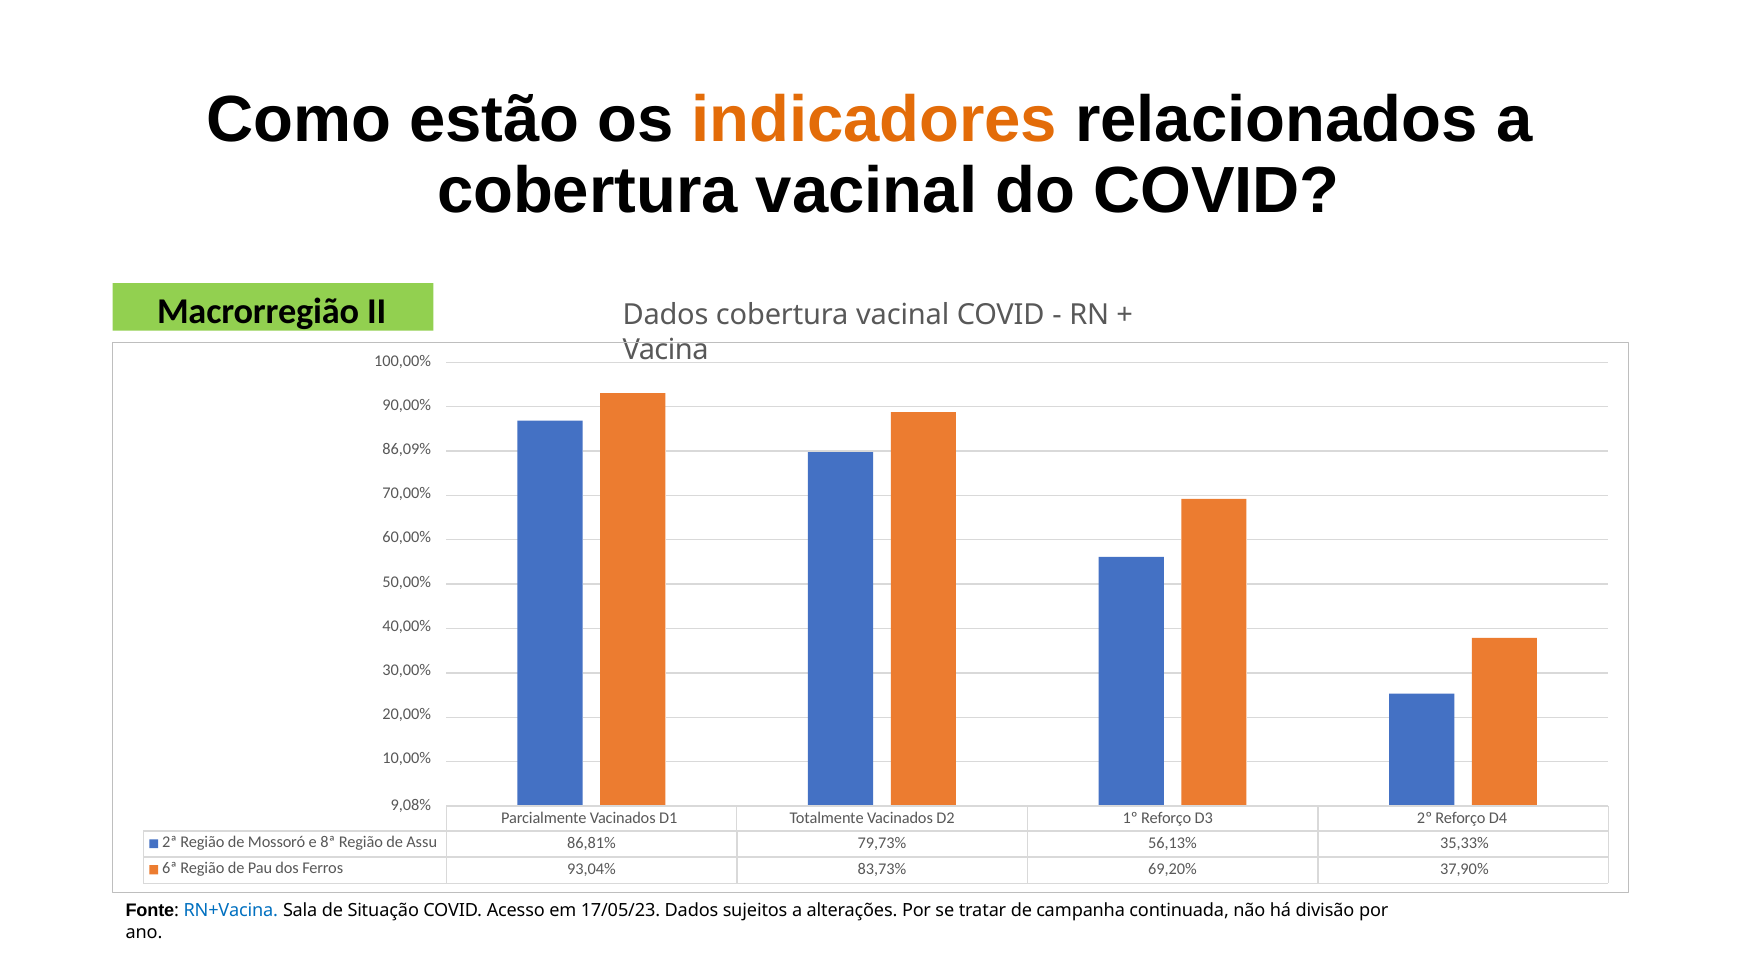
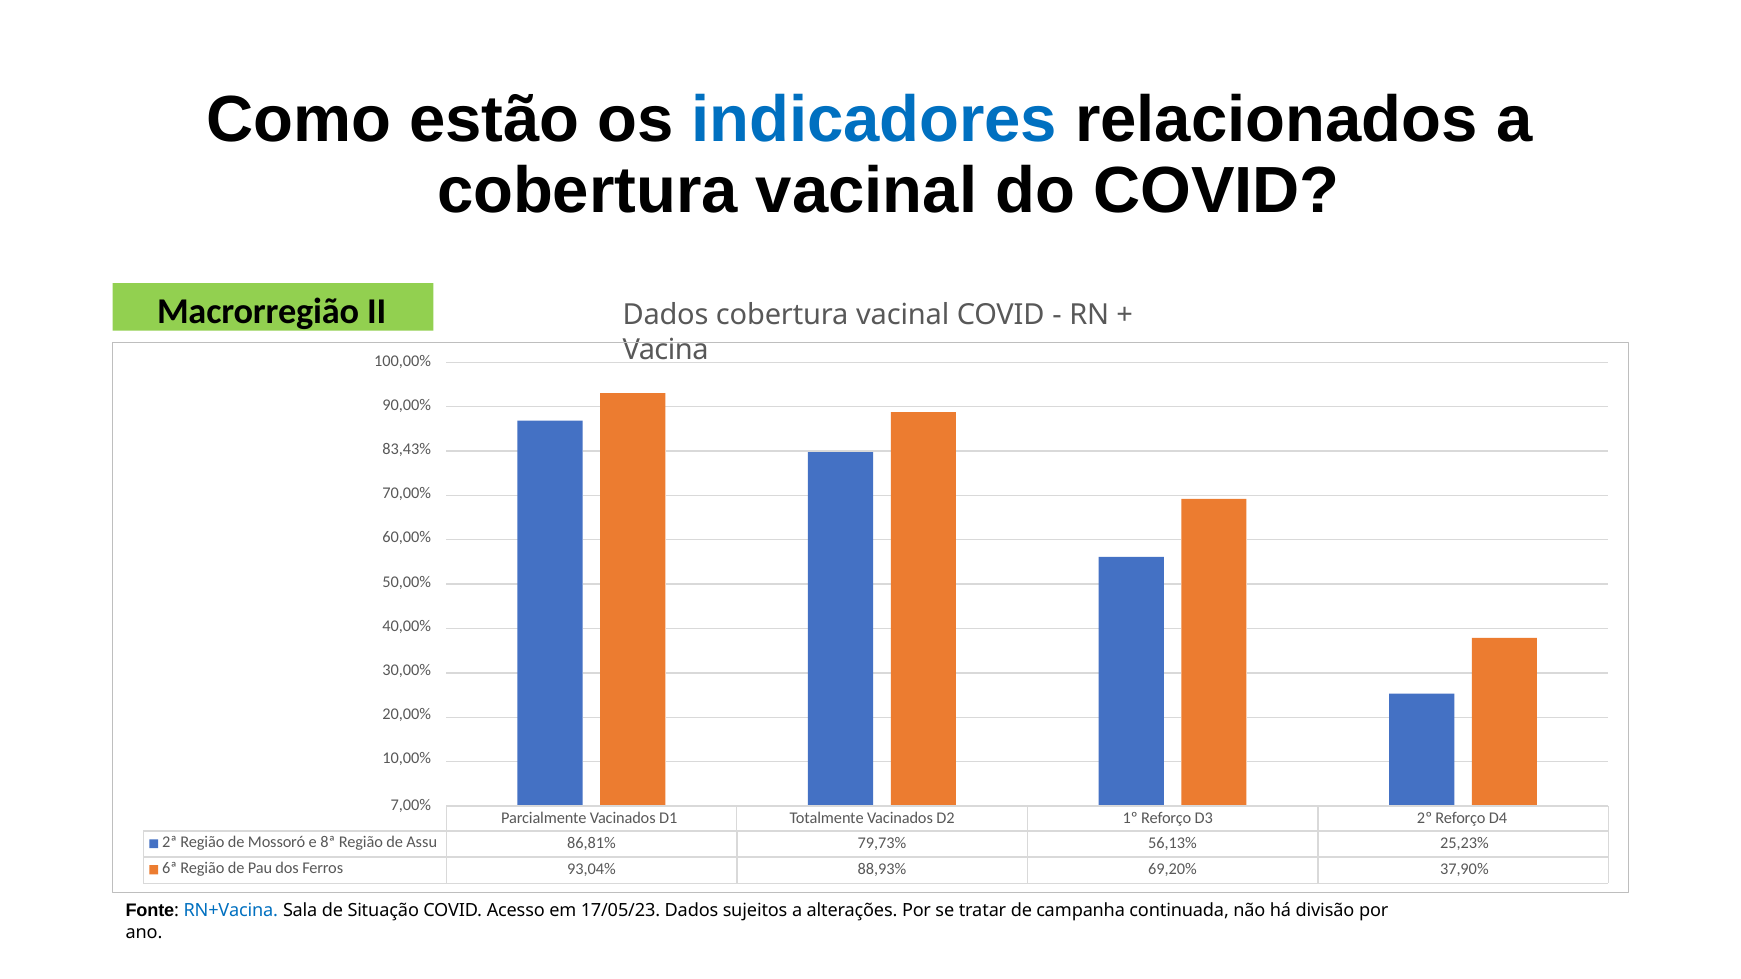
indicadores colour: orange -> blue
86,09%: 86,09% -> 83,43%
9,08%: 9,08% -> 7,00%
35,33%: 35,33% -> 25,23%
83,73%: 83,73% -> 88,93%
